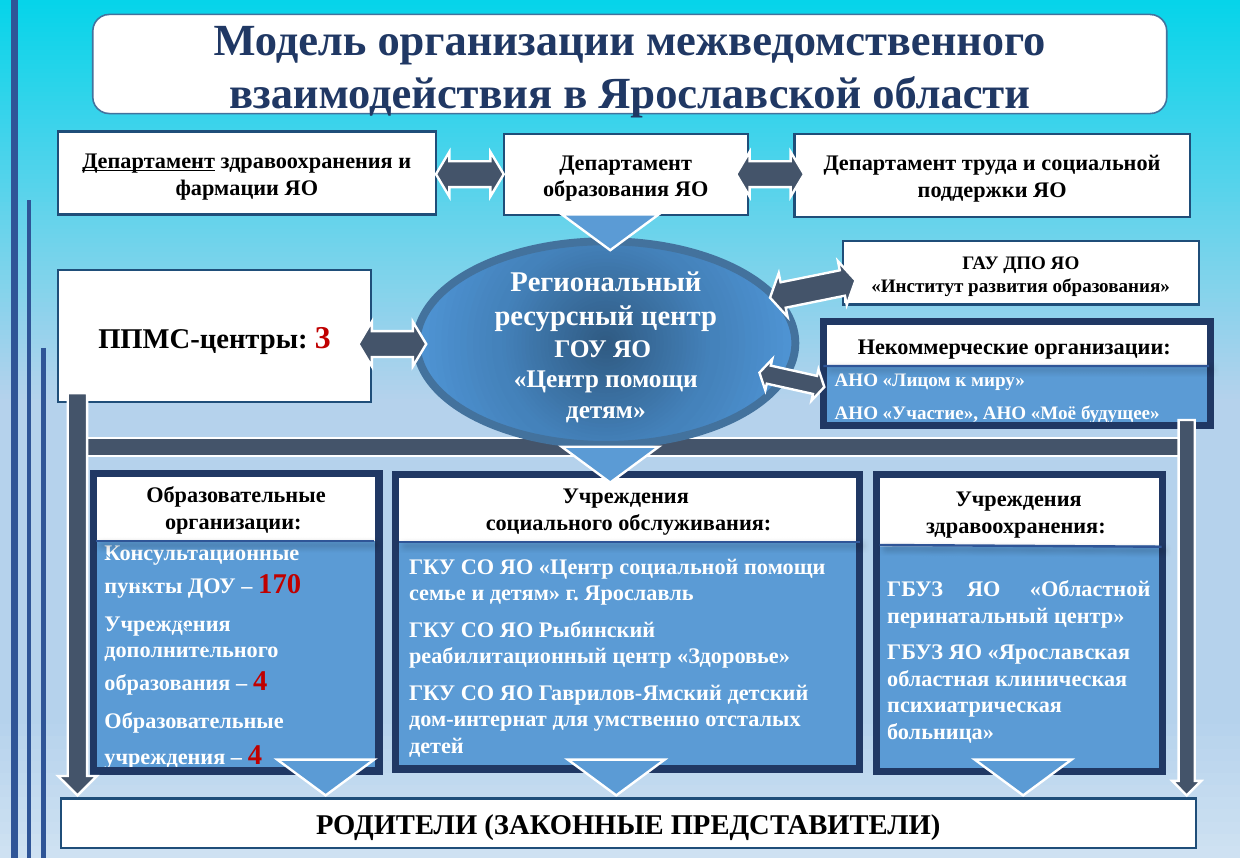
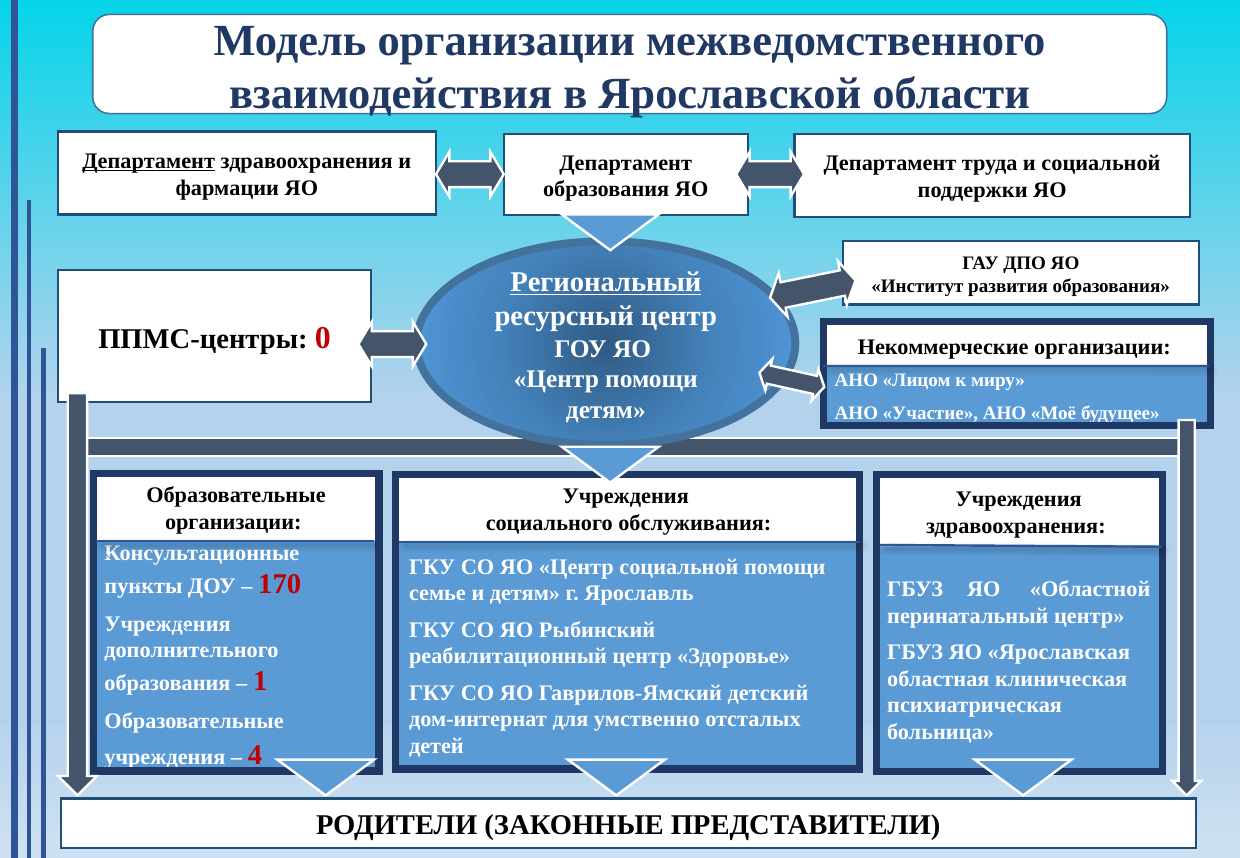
Региональный underline: none -> present
3: 3 -> 0
4 at (260, 682): 4 -> 1
